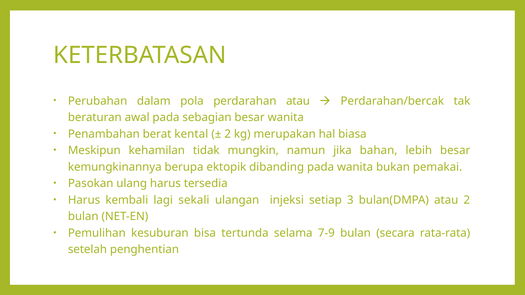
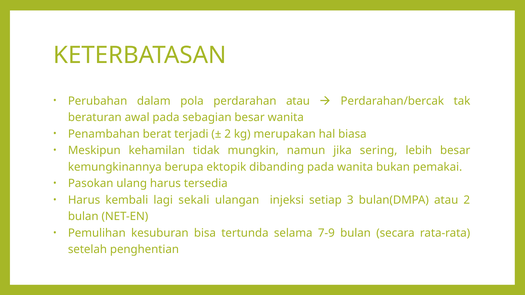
kental: kental -> terjadi
bahan: bahan -> sering
